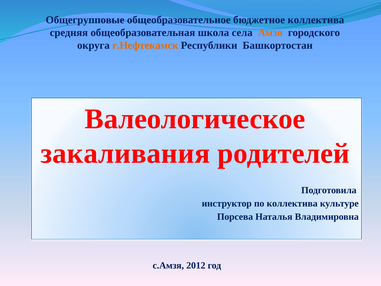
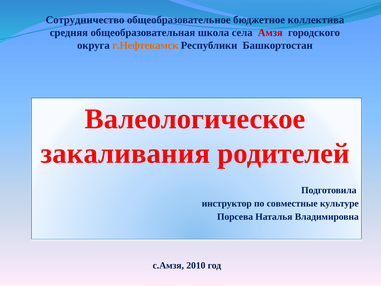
Общегрупповые: Общегрупповые -> Сотрудничество
Амзя colour: orange -> red
по коллектива: коллектива -> совместные
2012: 2012 -> 2010
